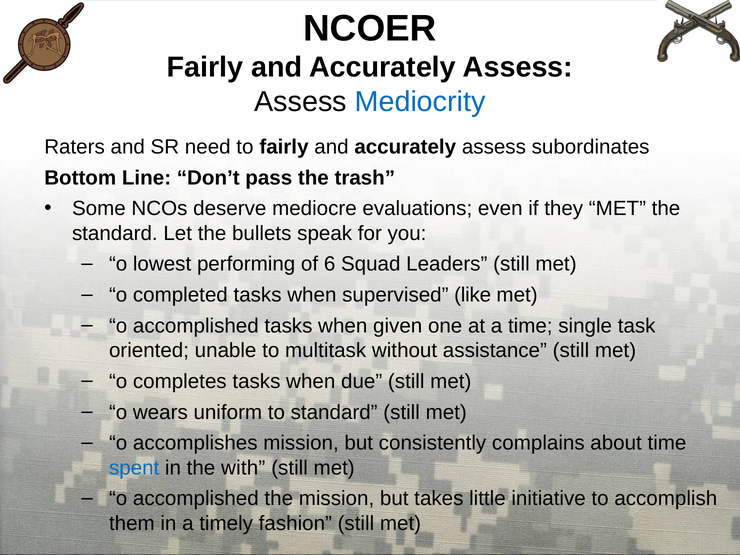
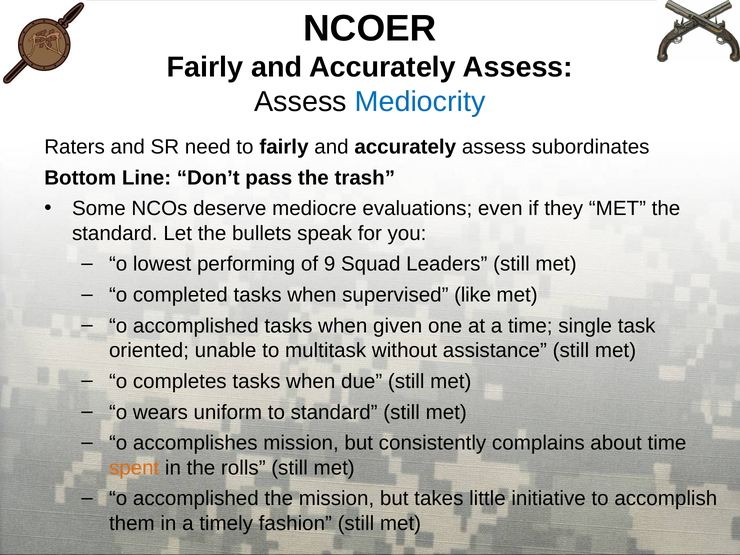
6: 6 -> 9
spent colour: blue -> orange
with: with -> rolls
